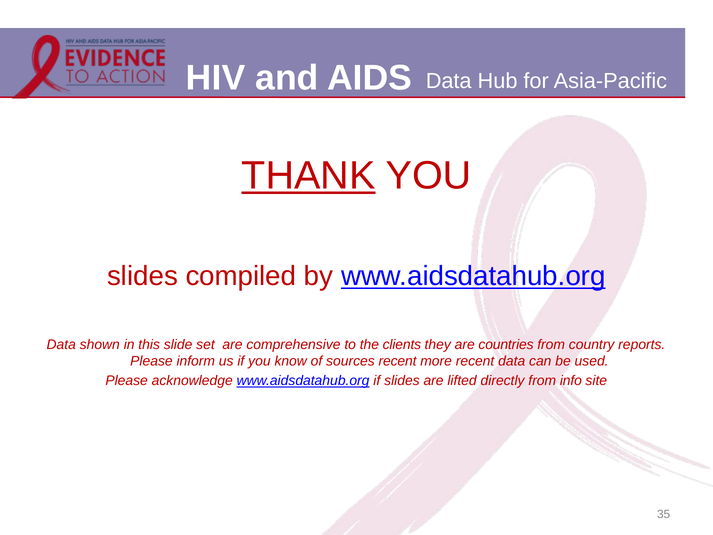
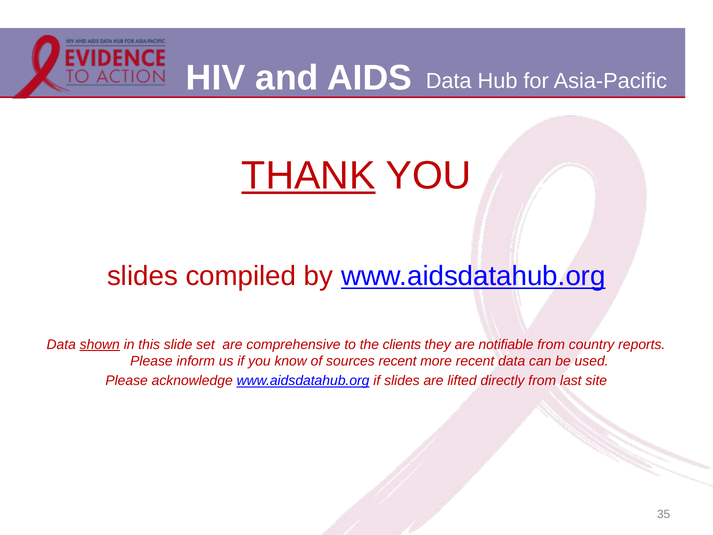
shown underline: none -> present
countries: countries -> notifiable
info: info -> last
